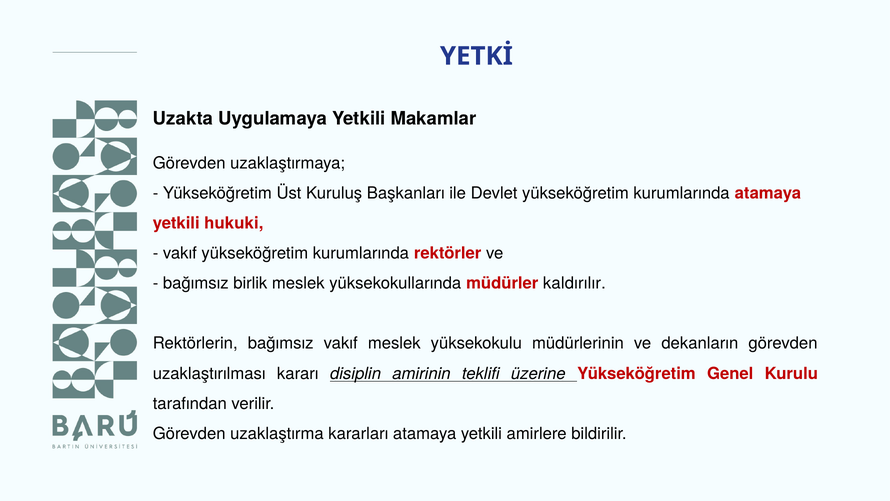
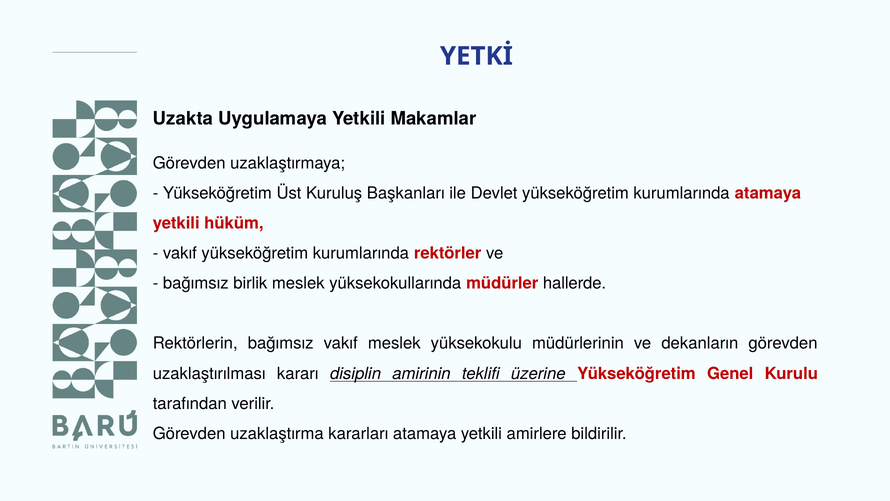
hukuki: hukuki -> hüküm
kaldırılır: kaldırılır -> hallerde
